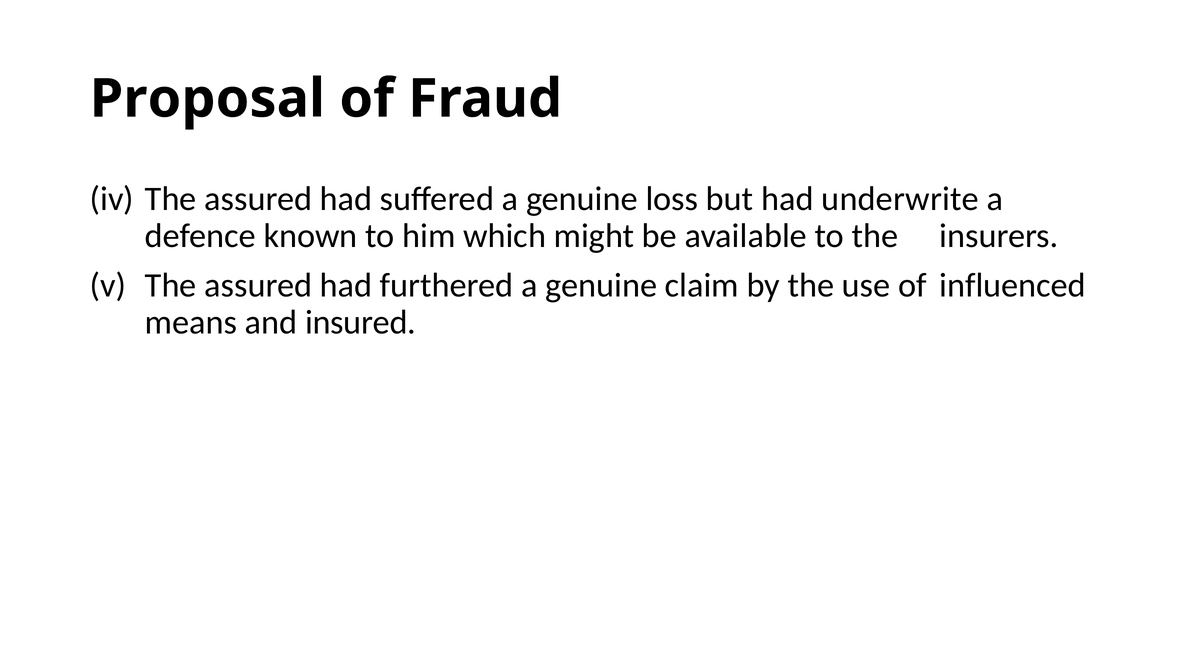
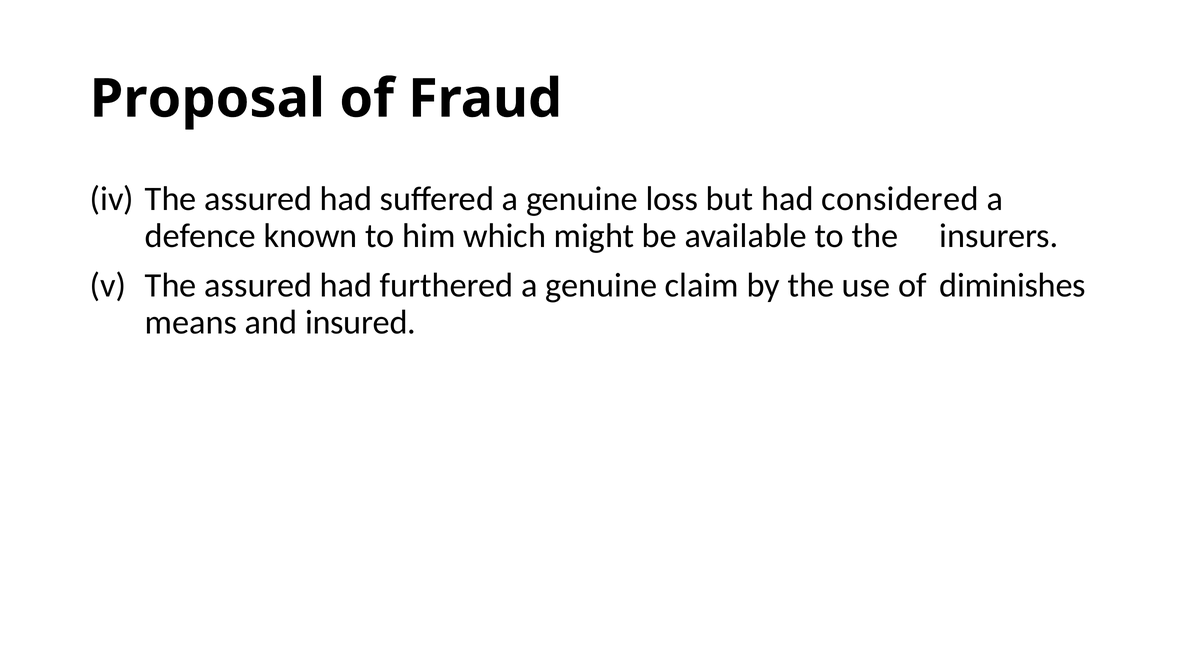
underwrite: underwrite -> considered
influenced: influenced -> diminishes
